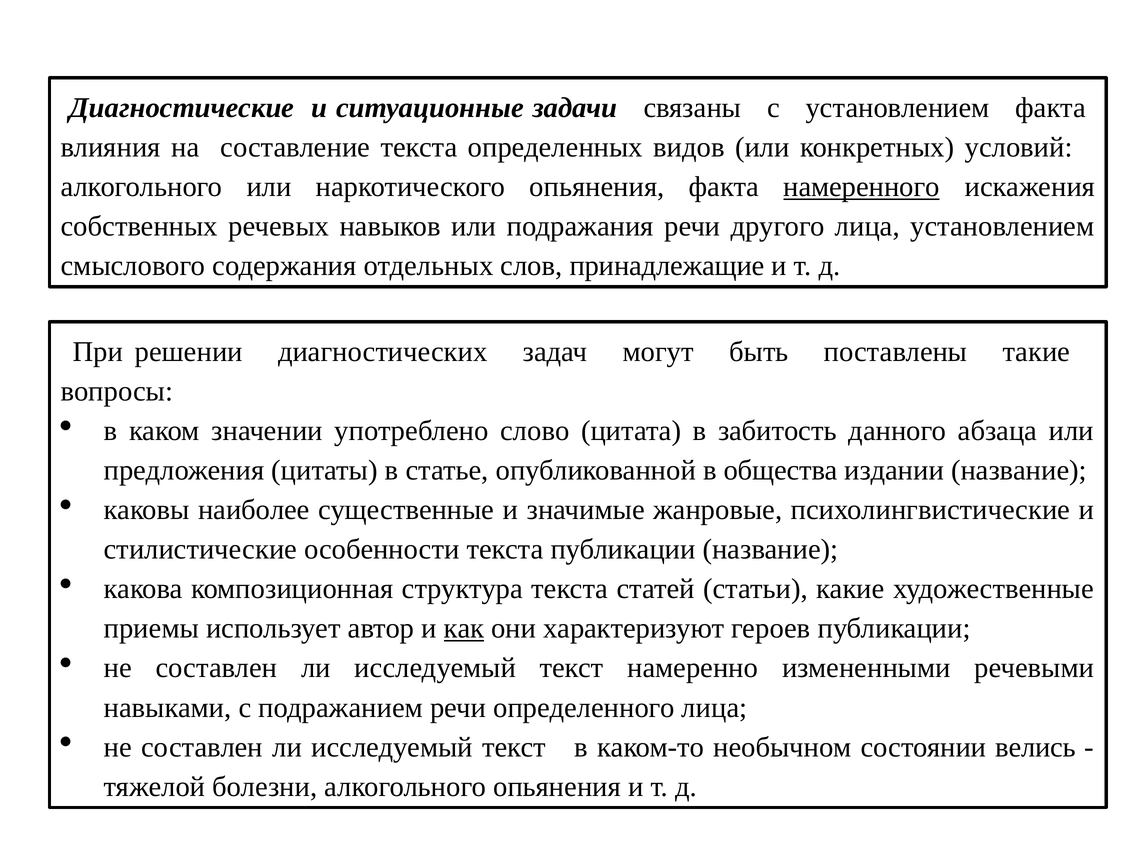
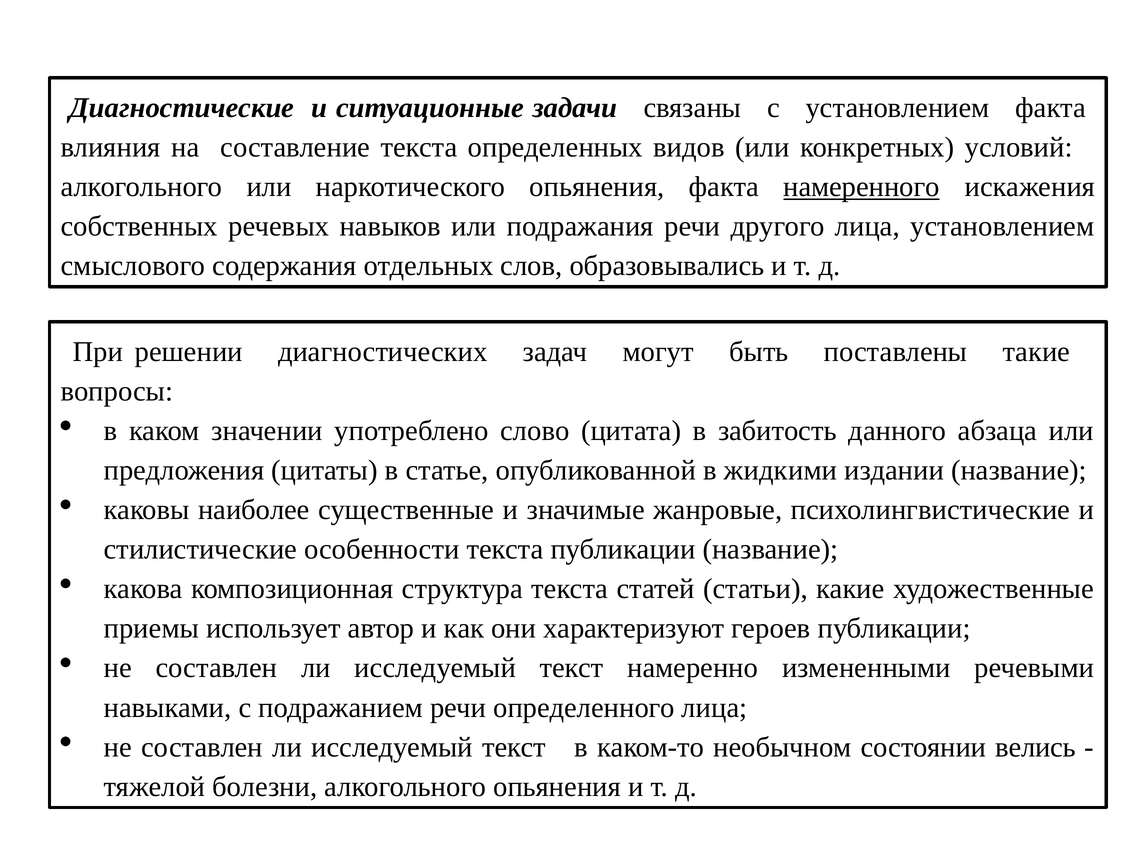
принадлежащие: принадлежащие -> образовывались
общества: общества -> жидкими
как underline: present -> none
